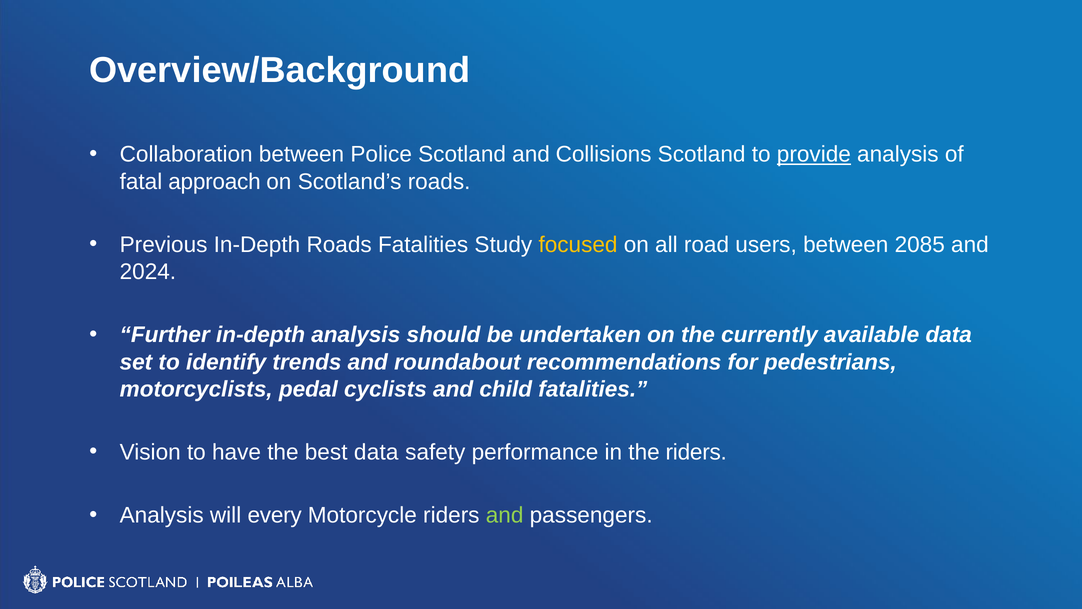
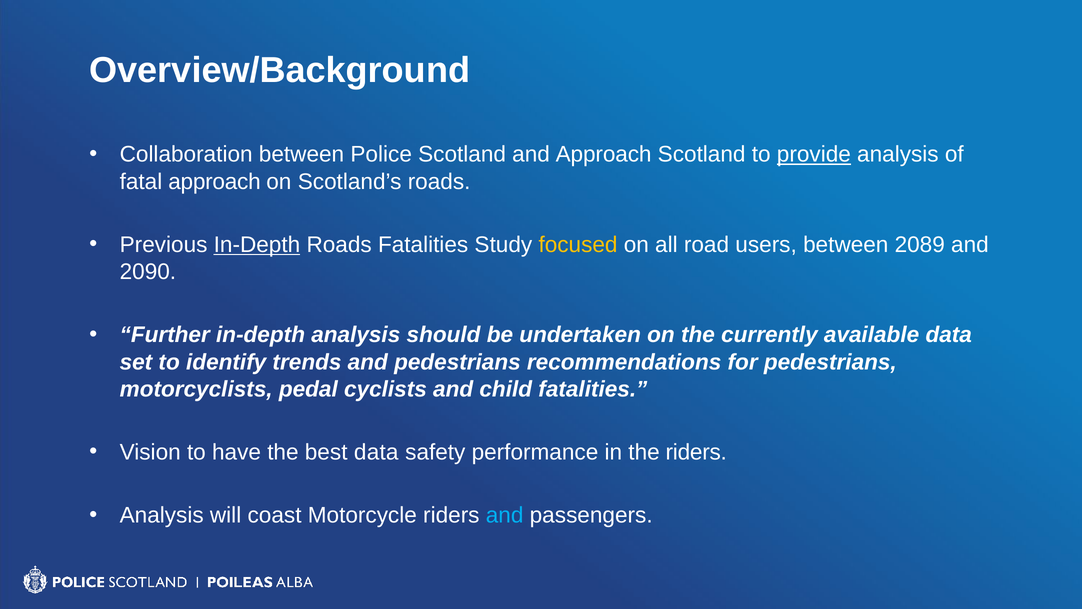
and Collisions: Collisions -> Approach
In-Depth at (257, 245) underline: none -> present
2085: 2085 -> 2089
2024: 2024 -> 2090
and roundabout: roundabout -> pedestrians
every: every -> coast
and at (505, 515) colour: light green -> light blue
